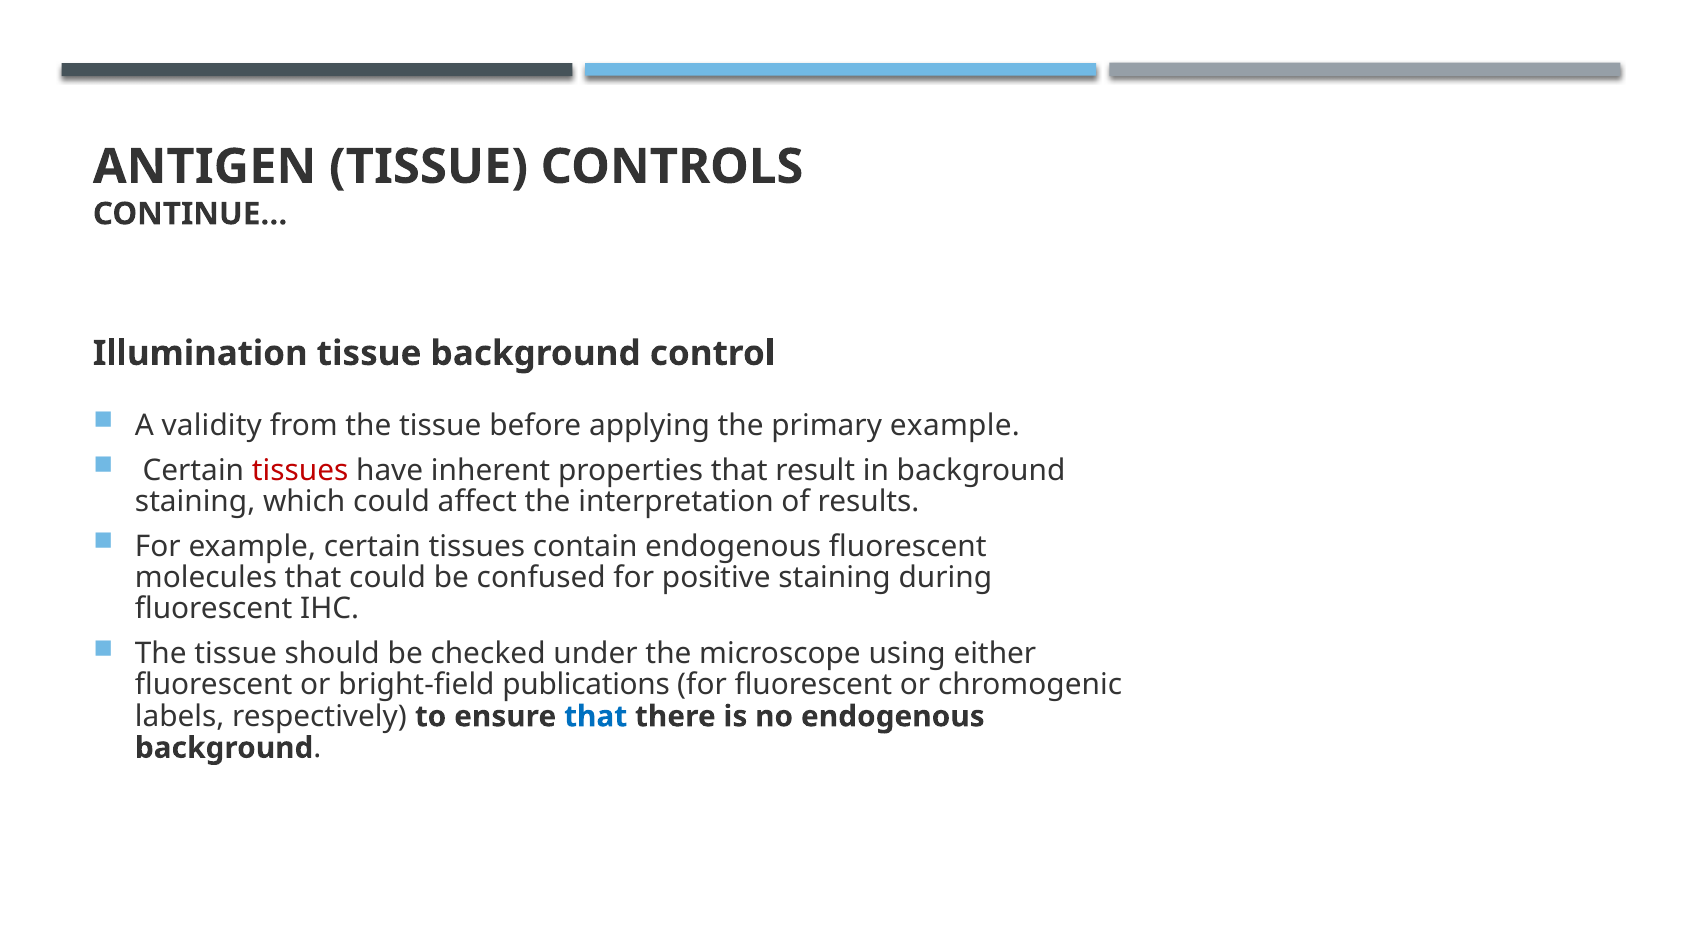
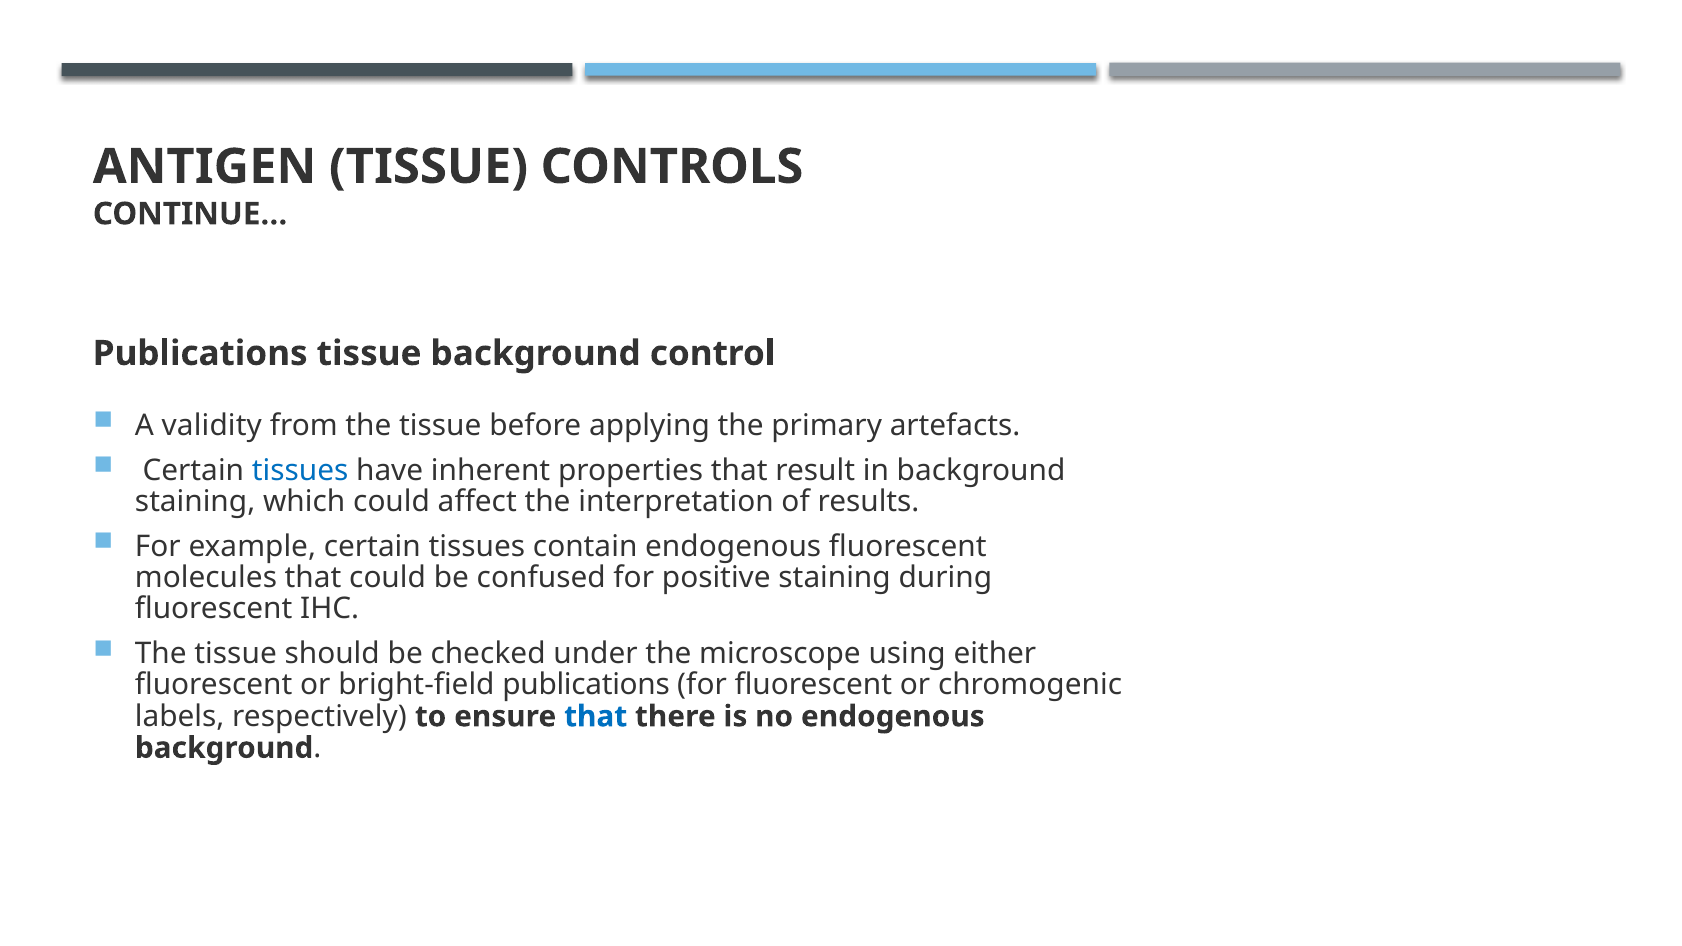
Illumination at (200, 353): Illumination -> Publications
primary example: example -> artefacts
tissues at (300, 470) colour: red -> blue
